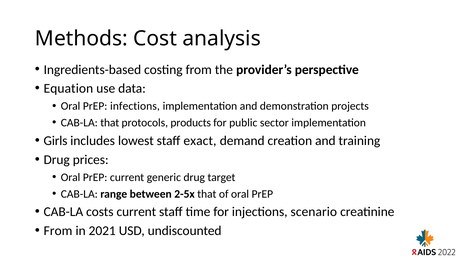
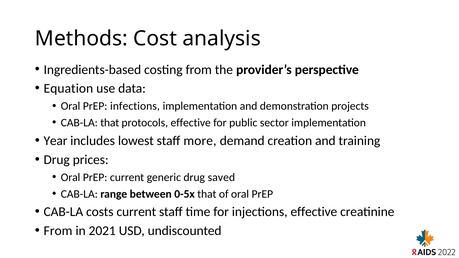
protocols products: products -> effective
Girls: Girls -> Year
exact: exact -> more
target: target -> saved
2-5x: 2-5x -> 0-5x
injections scenario: scenario -> effective
